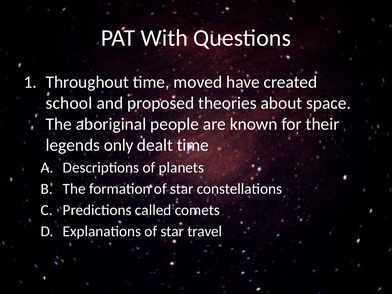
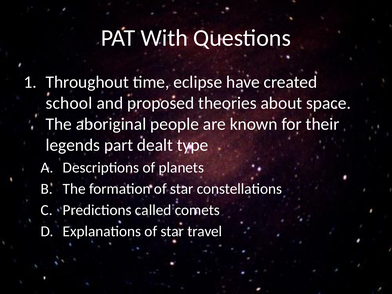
moved: moved -> eclipse
only: only -> part
dealt time: time -> type
